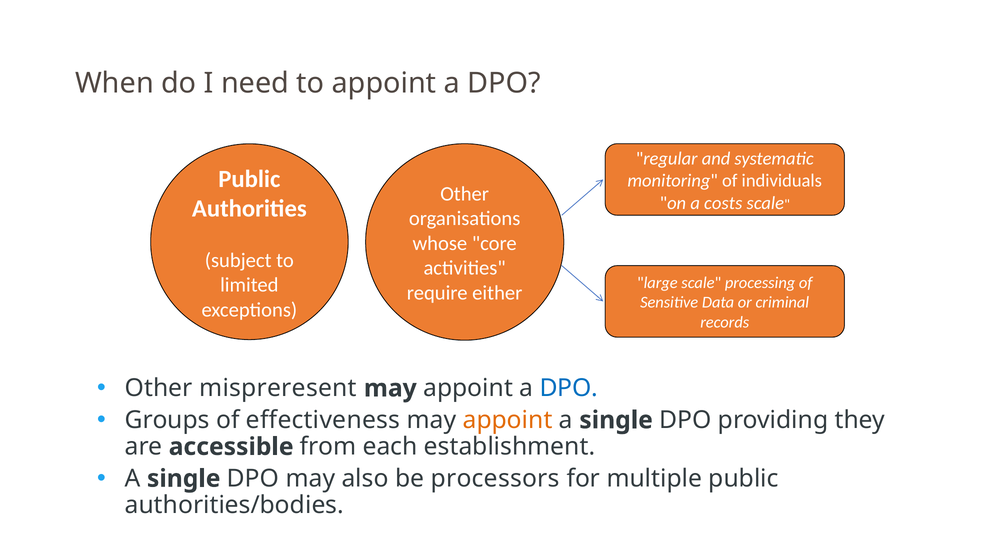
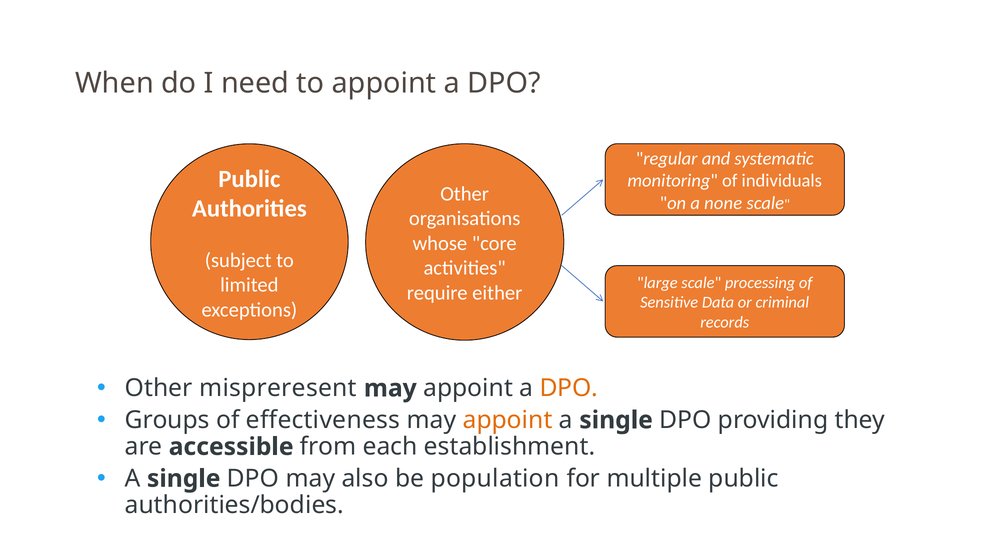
costs: costs -> none
DPO at (569, 388) colour: blue -> orange
processors: processors -> population
